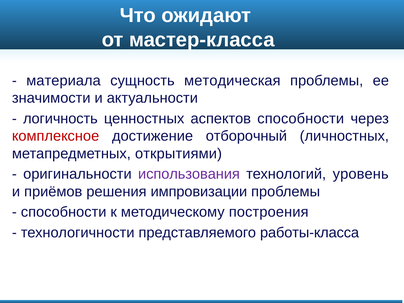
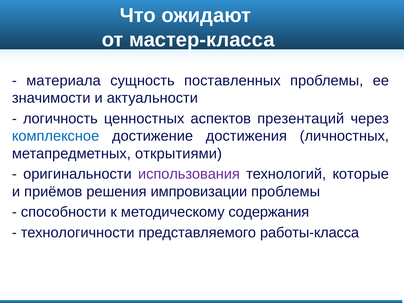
методическая: методическая -> поставленных
аспектов способности: способности -> презентаций
комплексное colour: red -> blue
отборочный: отборочный -> достижения
уровень: уровень -> которые
построения: построения -> содержания
